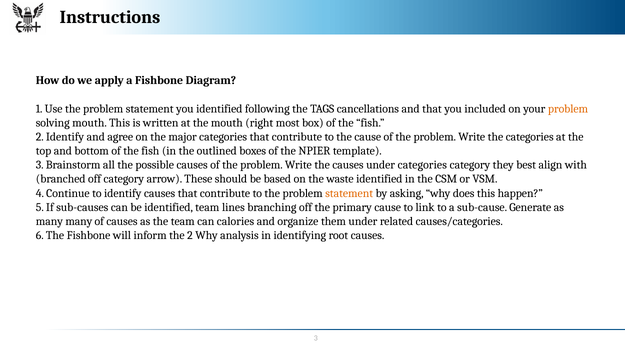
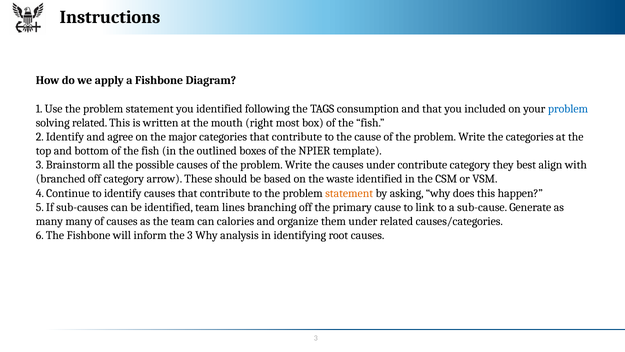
cancellations: cancellations -> consumption
problem at (568, 109) colour: orange -> blue
solving mouth: mouth -> related
under categories: categories -> contribute
the 2: 2 -> 3
